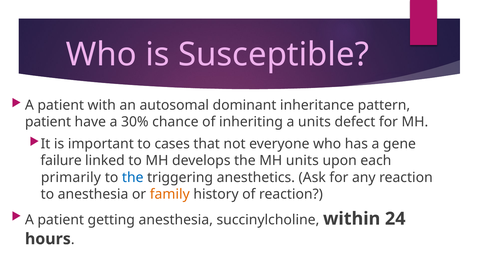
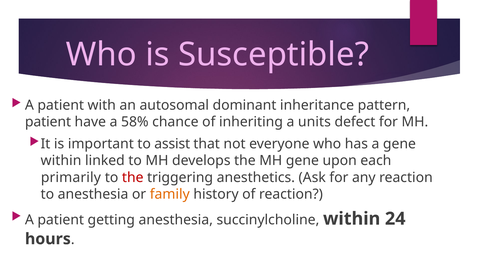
30%: 30% -> 58%
cases: cases -> assist
failure at (61, 160): failure -> within
MH units: units -> gene
the at (133, 177) colour: blue -> red
